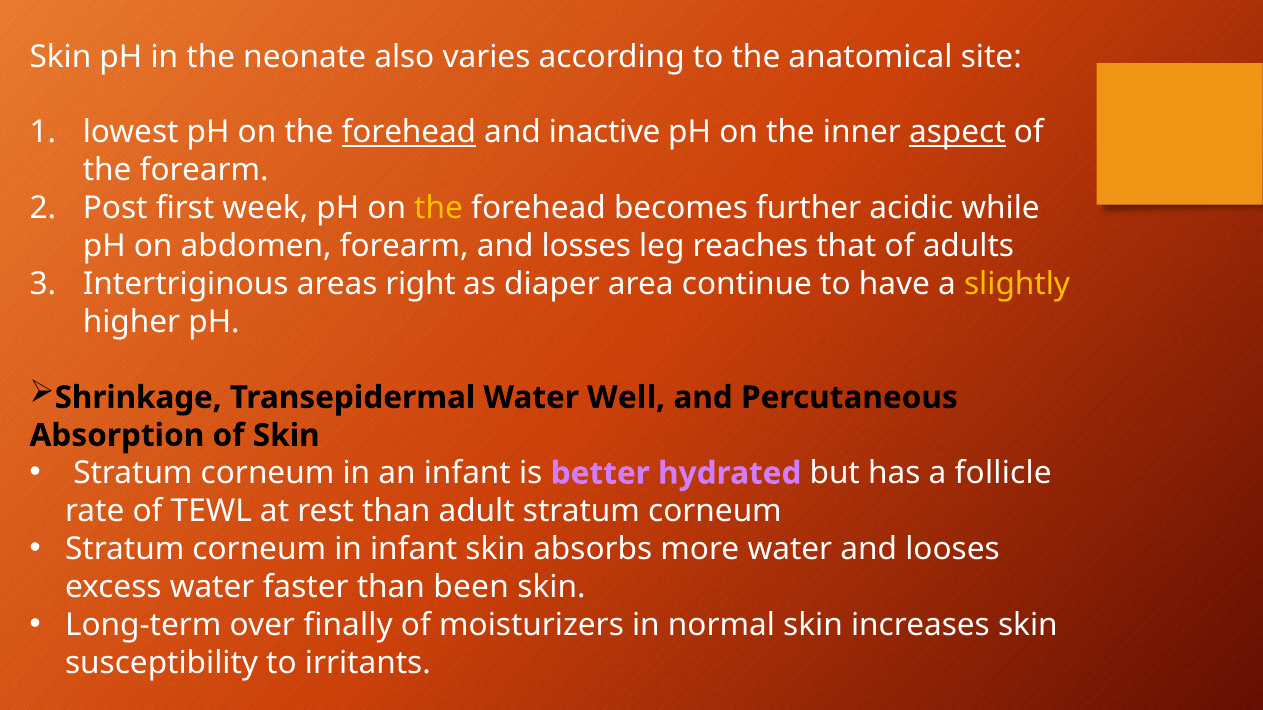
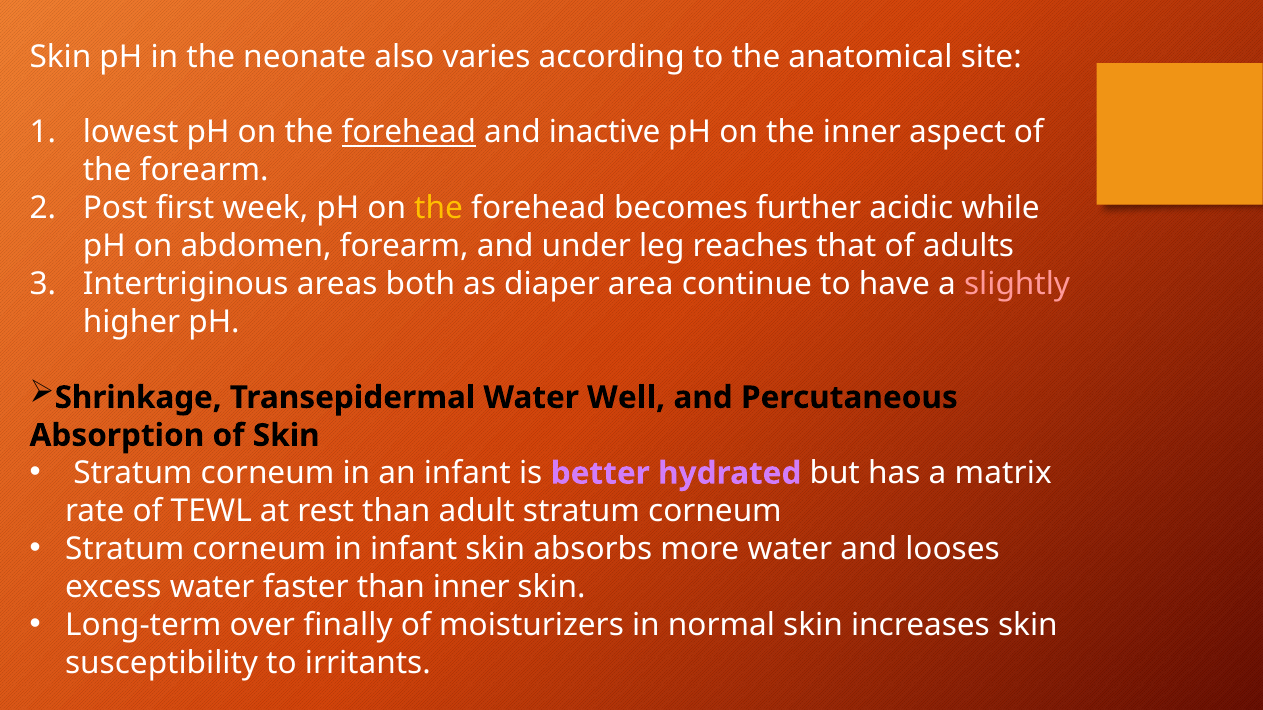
aspect underline: present -> none
losses: losses -> under
right: right -> both
slightly colour: yellow -> pink
follicle: follicle -> matrix
than been: been -> inner
